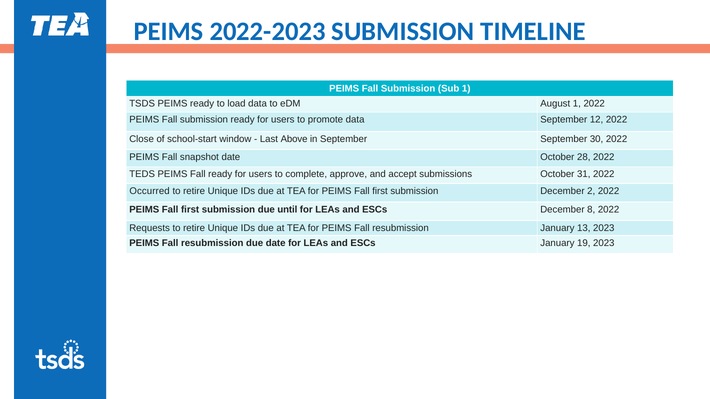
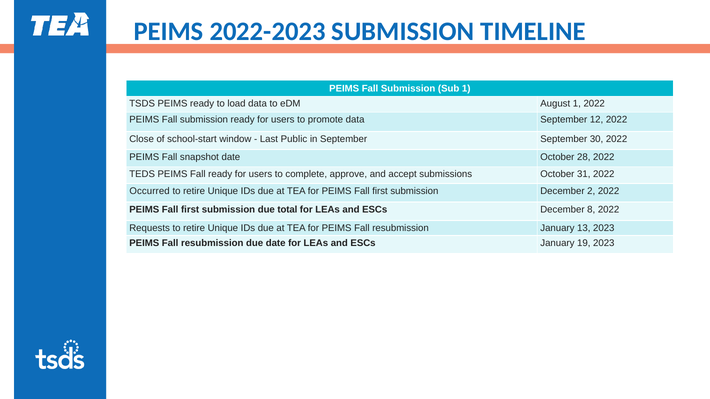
Above: Above -> Public
until: until -> total
